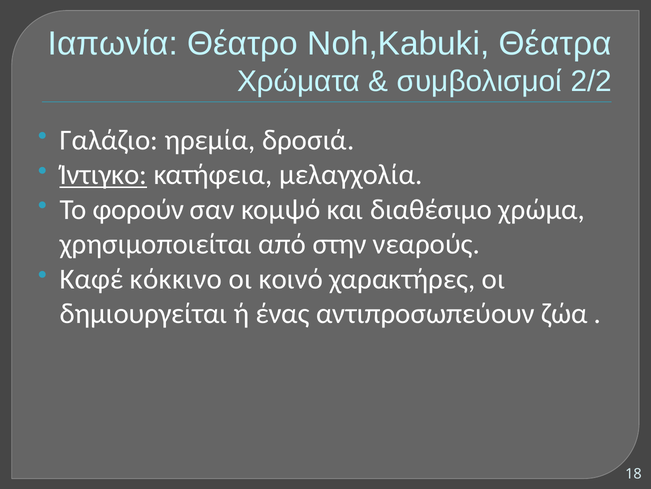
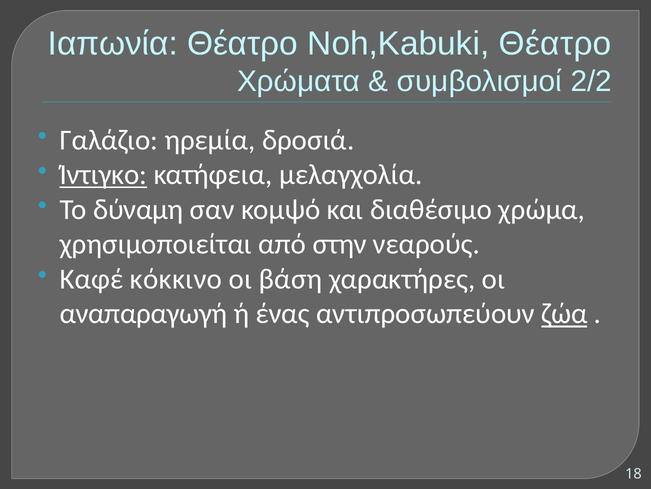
Noh,Kabuki Θέατρα: Θέατρα -> Θέατρο
φορούν: φορούν -> δύναμη
κοινό: κοινό -> βάση
δημιουργείται: δημιουργείται -> αναπαραγωγή
ζώα underline: none -> present
